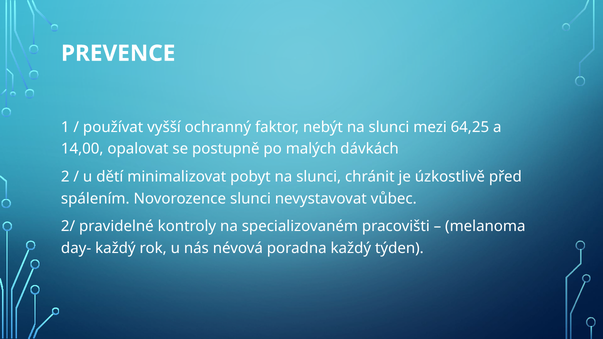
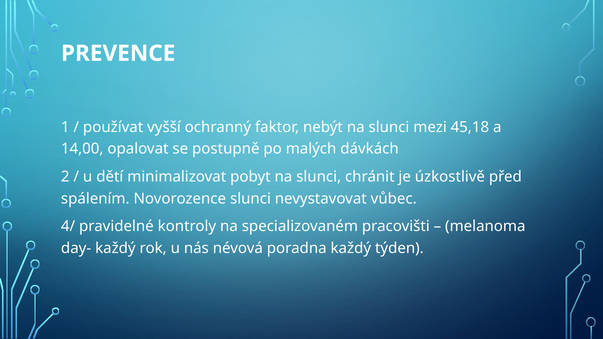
64,25: 64,25 -> 45,18
2/: 2/ -> 4/
